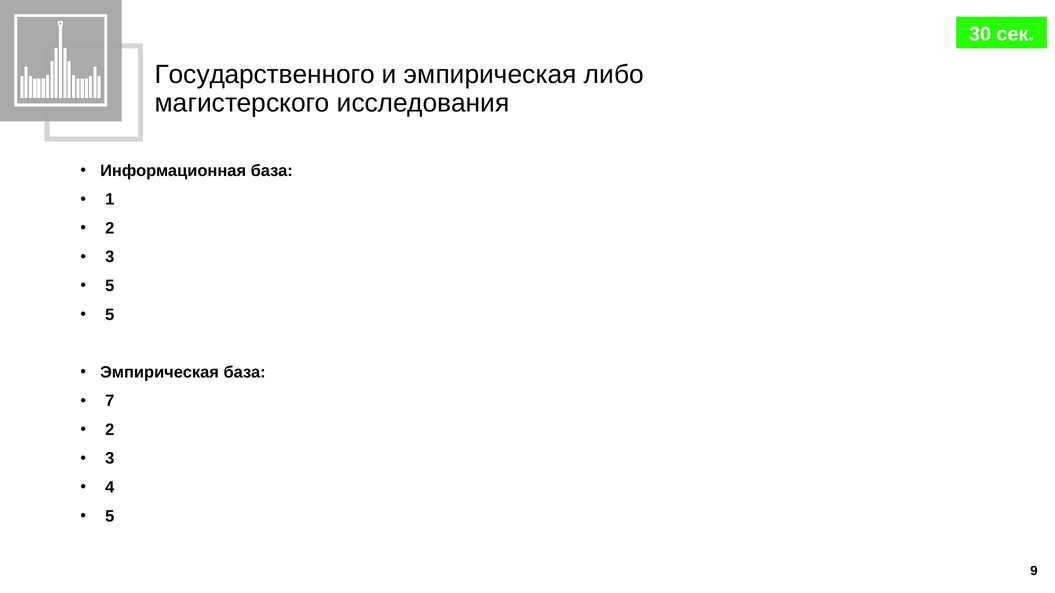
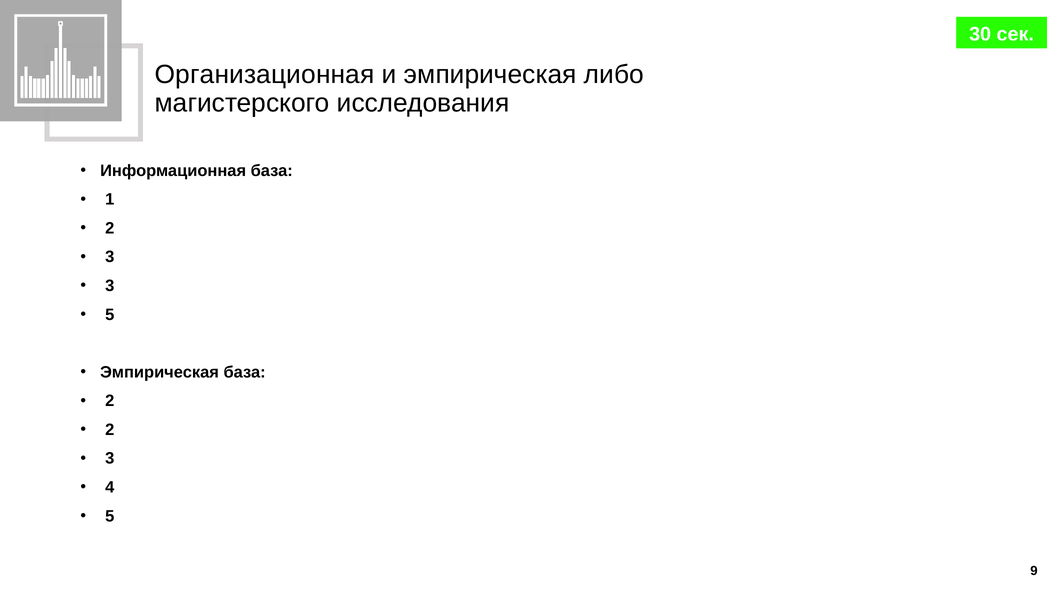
Государственного: Государственного -> Организационная
5 at (110, 286): 5 -> 3
7 at (110, 401): 7 -> 2
